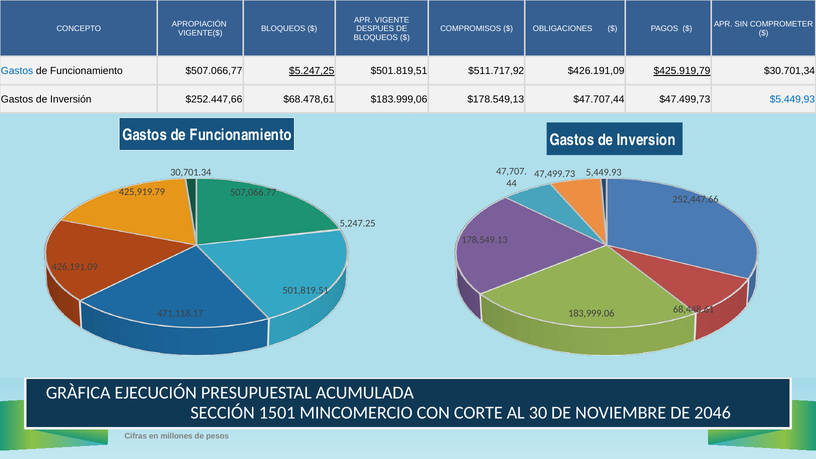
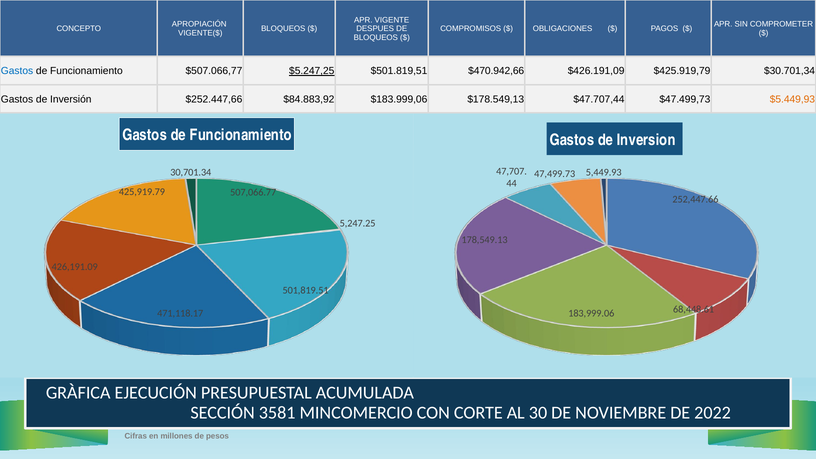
$511.717,92: $511.717,92 -> $470.942,66
$425.919,79 underline: present -> none
$68.478,61: $68.478,61 -> $84.883,92
$5.449,93 colour: blue -> orange
1501: 1501 -> 3581
2046: 2046 -> 2022
